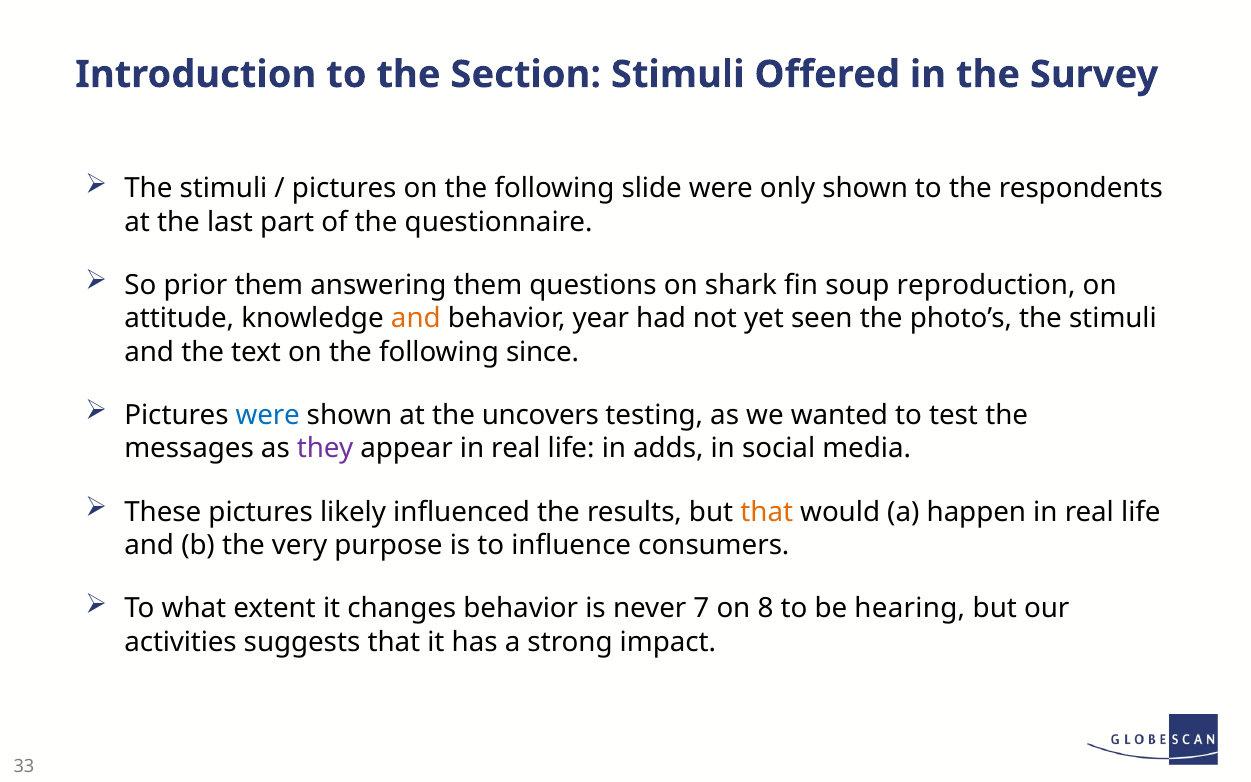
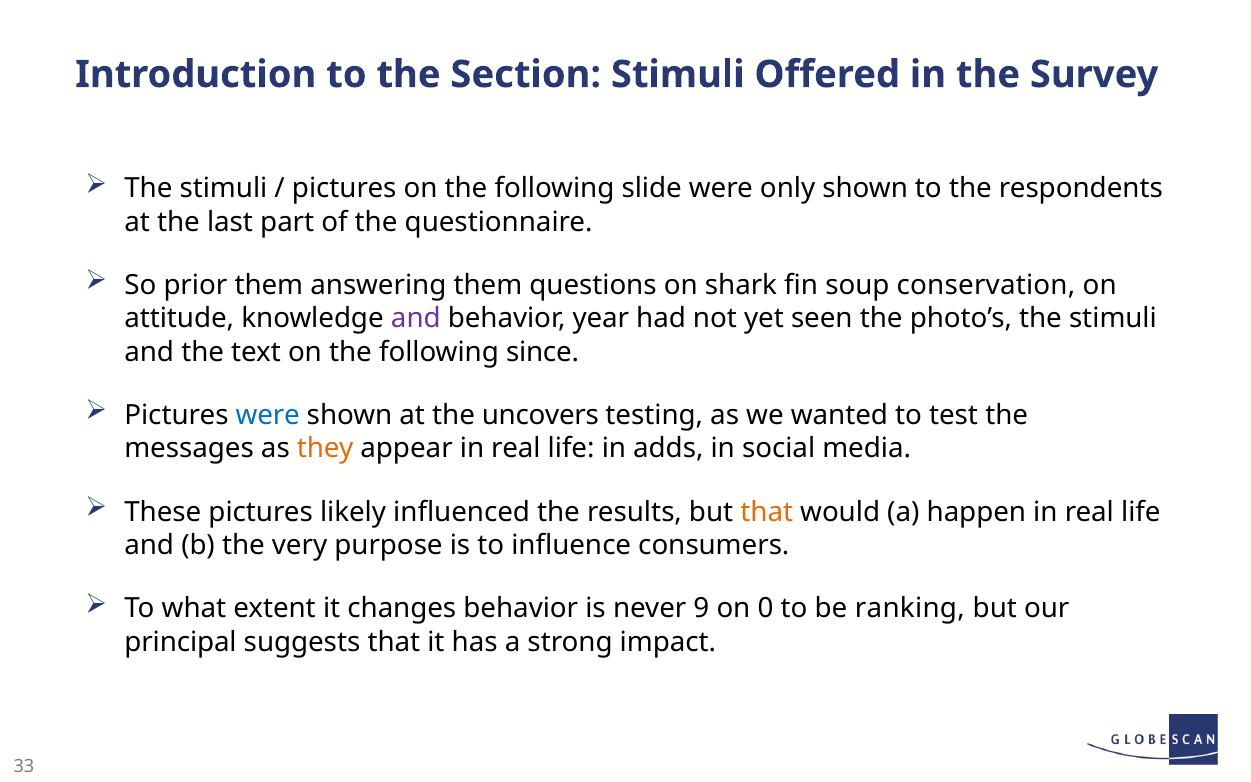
reproduction: reproduction -> conservation
and at (416, 319) colour: orange -> purple
they colour: purple -> orange
7: 7 -> 9
8: 8 -> 0
hearing: hearing -> ranking
activities: activities -> principal
